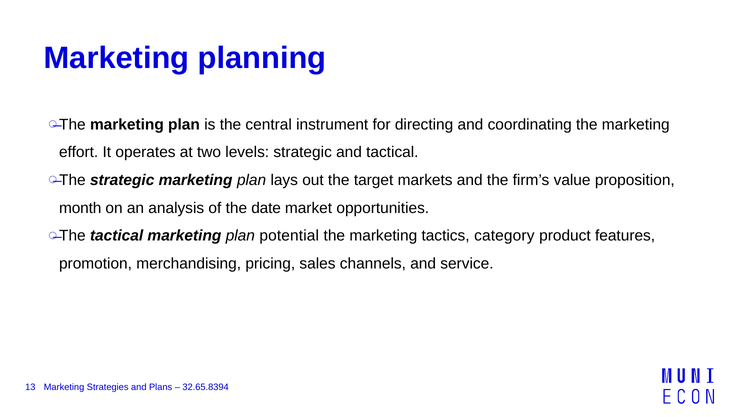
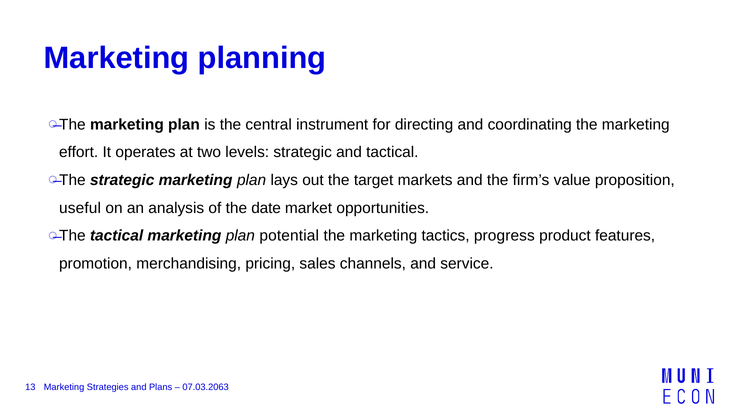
month: month -> useful
category: category -> progress
32.65.8394: 32.65.8394 -> 07.03.2063
